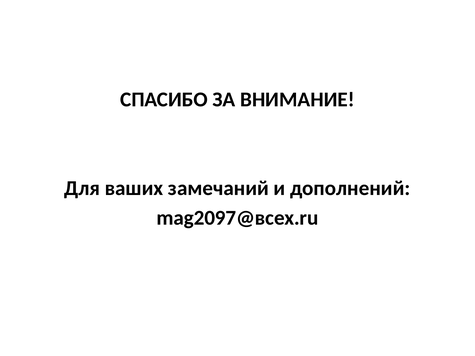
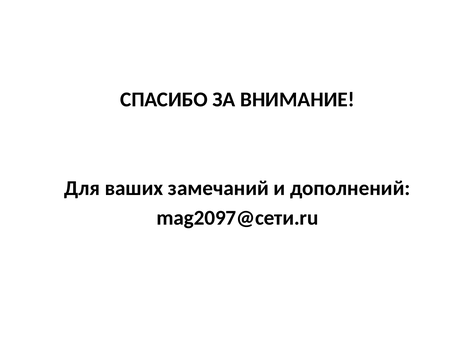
mag2097@всех.ru: mag2097@всех.ru -> mag2097@сети.ru
